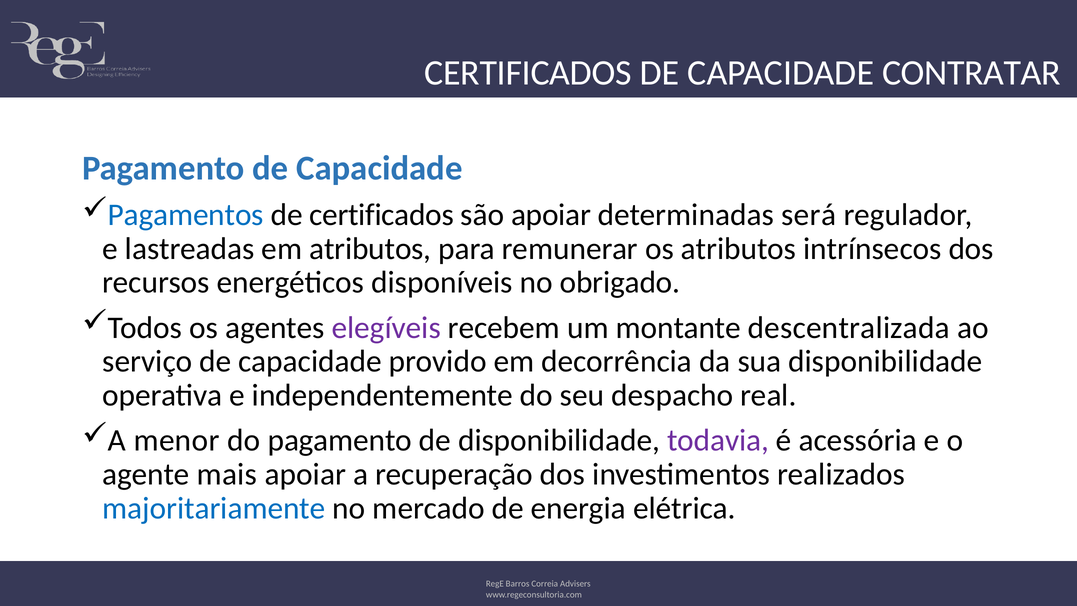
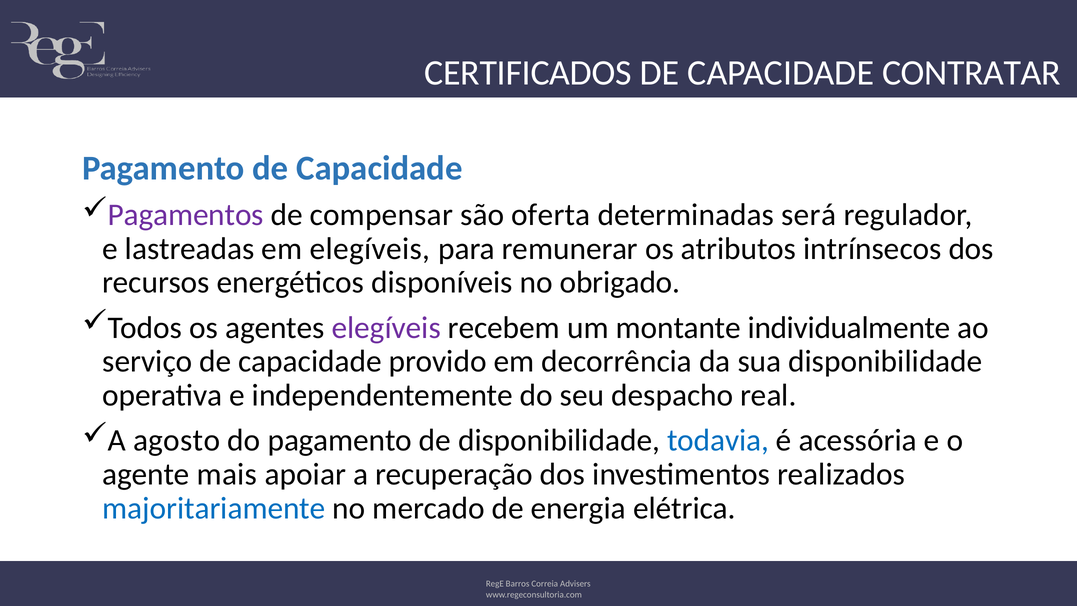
Pagamentos colour: blue -> purple
de certificados: certificados -> compensar
são apoiar: apoiar -> oferta
em atributos: atributos -> elegíveis
descentralizada: descentralizada -> individualmente
menor: menor -> agosto
todavia colour: purple -> blue
